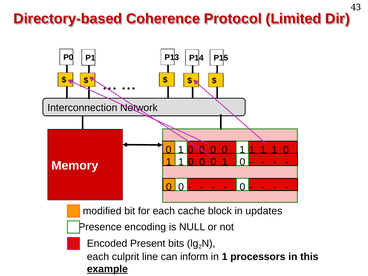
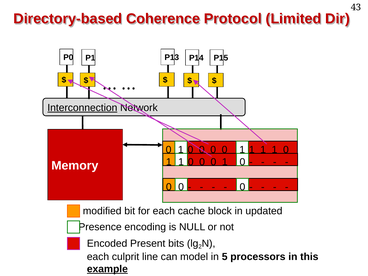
Interconnection underline: none -> present
updates: updates -> updated
inform: inform -> model
in 1: 1 -> 5
